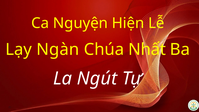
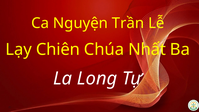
Hiện: Hiện -> Trần
Ngàn: Ngàn -> Chiên
Ngút: Ngút -> Long
